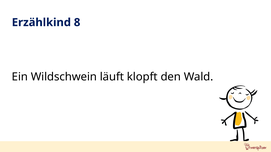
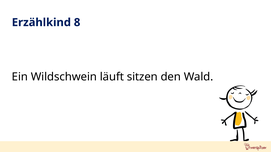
klopft: klopft -> sitzen
